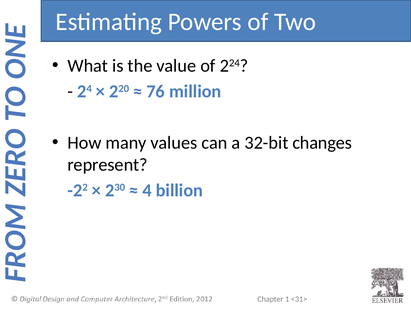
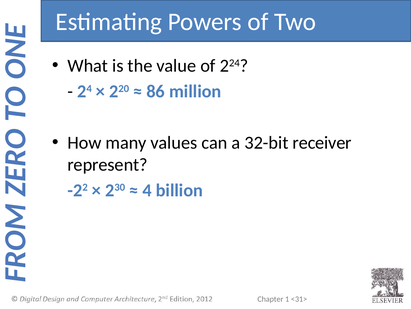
76: 76 -> 86
changes: changes -> receiver
